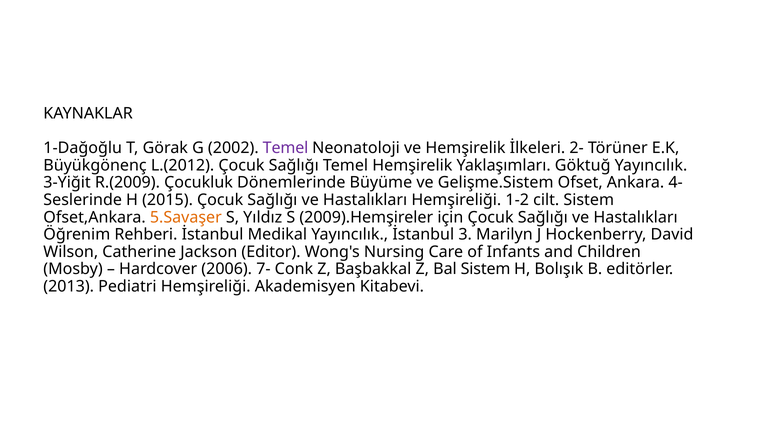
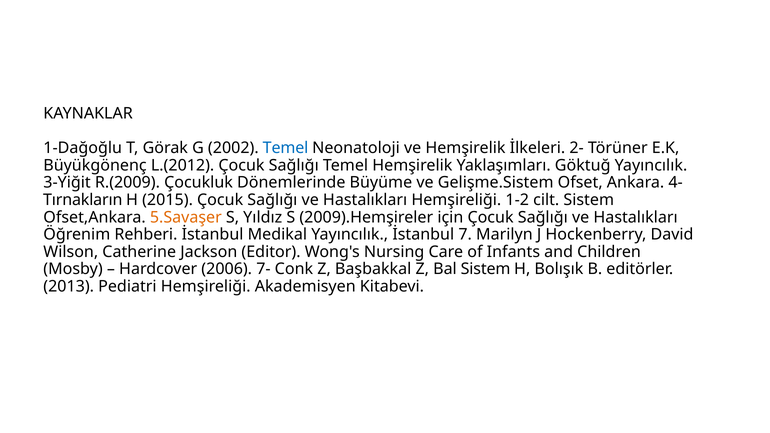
Temel at (286, 148) colour: purple -> blue
Seslerinde: Seslerinde -> Tırnakların
3: 3 -> 7
